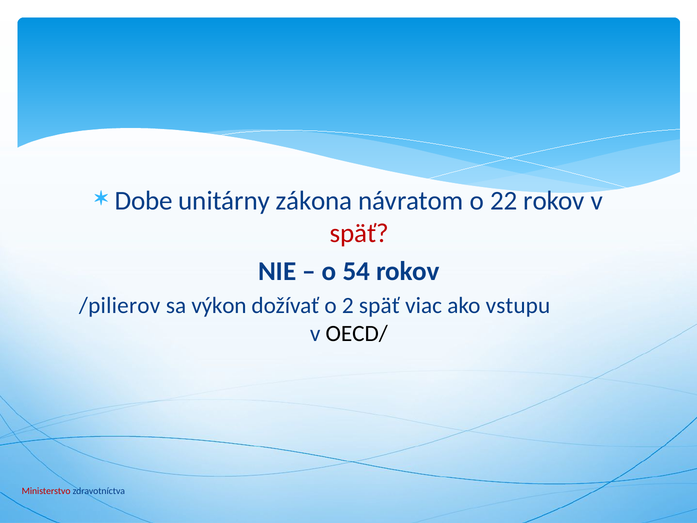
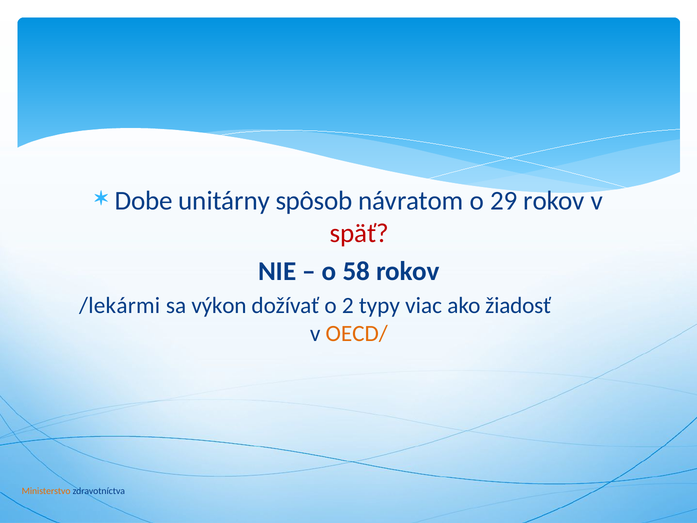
zákona: zákona -> spôsob
22: 22 -> 29
54: 54 -> 58
/pilierov: /pilierov -> /lekármi
2 späť: späť -> typy
vstupu: vstupu -> žiadosť
OECD/ colour: black -> orange
Ministerstvo colour: red -> orange
